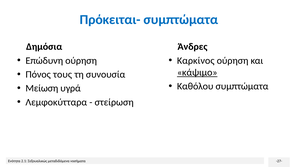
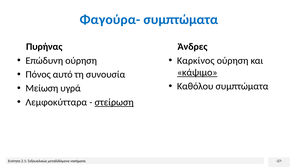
Πρόκειται-: Πρόκειται- -> Φαγούρα-
Δημόσια: Δημόσια -> Πυρήνας
τους: τους -> αυτό
στείρωση underline: none -> present
